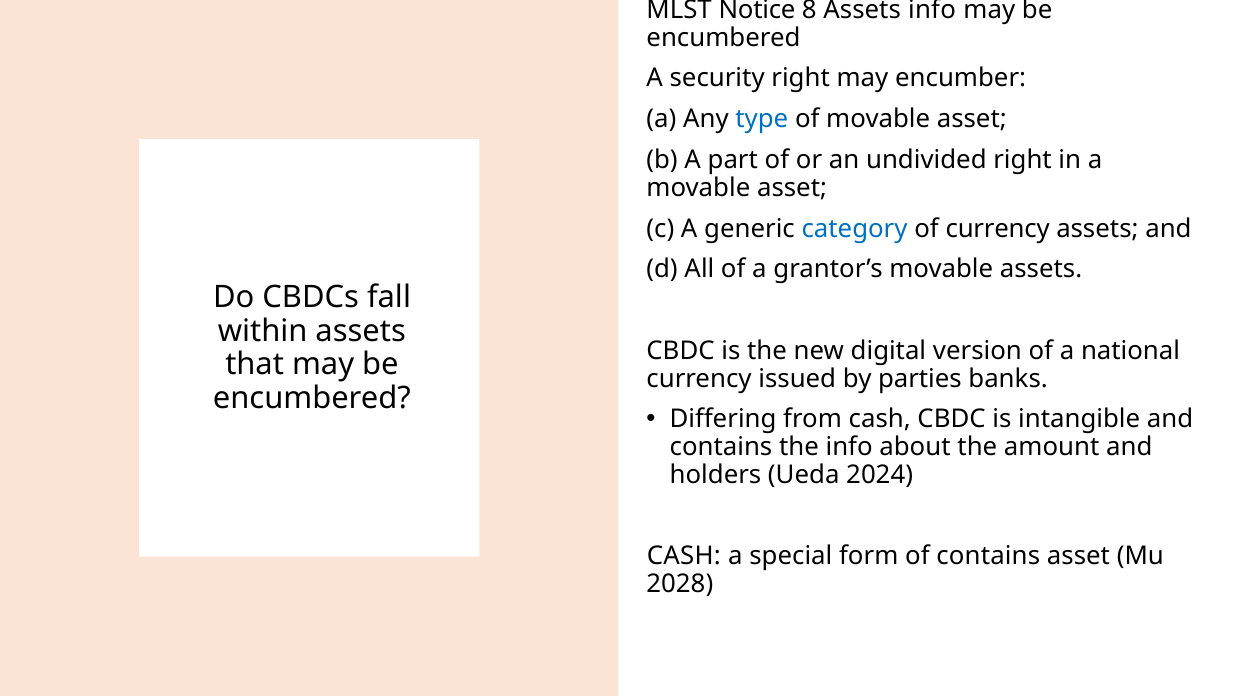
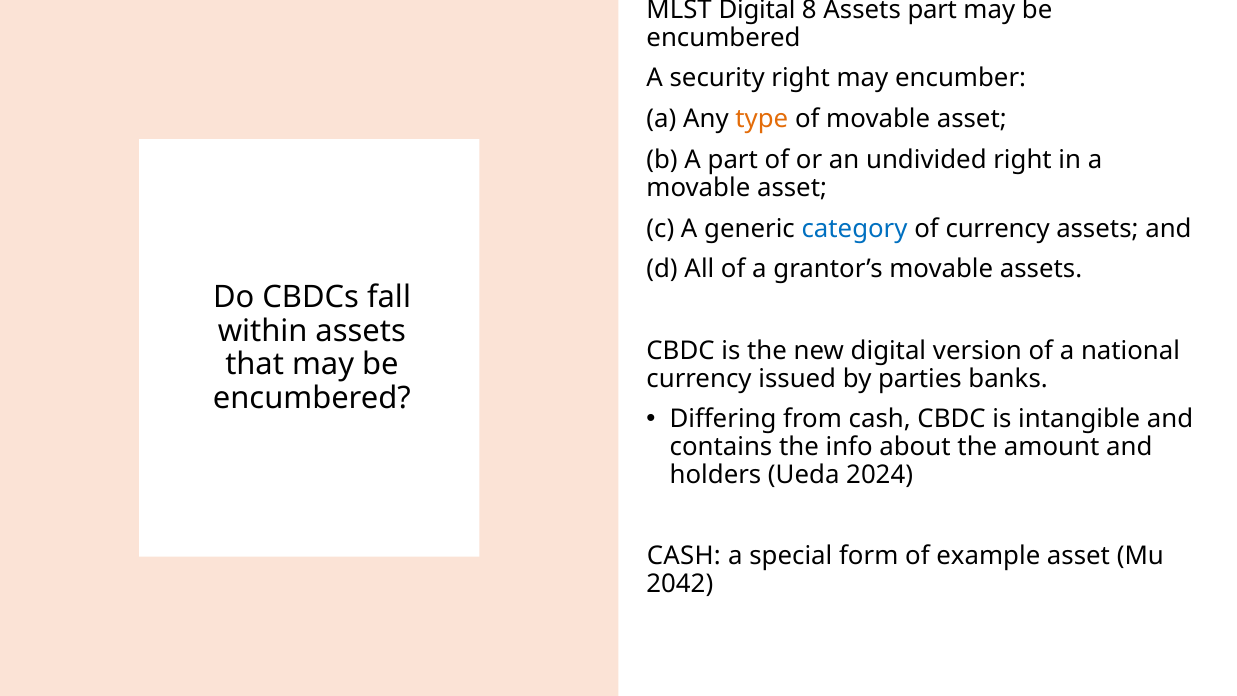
MLST Notice: Notice -> Digital
Assets info: info -> part
type colour: blue -> orange
of contains: contains -> example
2028: 2028 -> 2042
